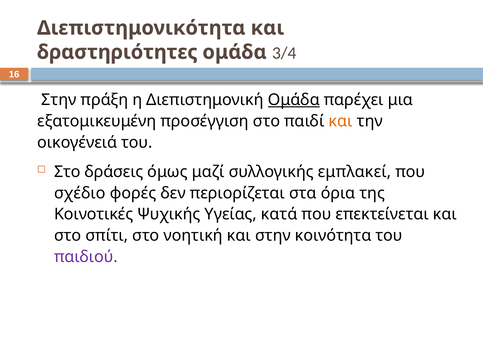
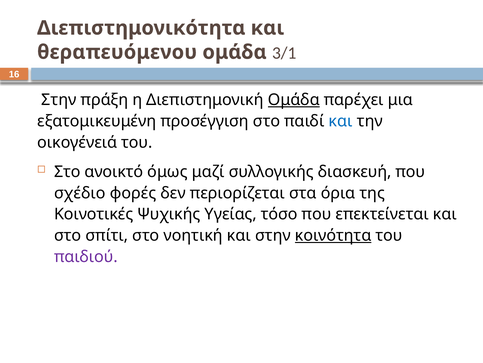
δραστηριότητες: δραστηριότητες -> θεραπευόμενου
3/4: 3/4 -> 3/1
και at (341, 121) colour: orange -> blue
δράσεις: δράσεις -> ανοικτό
εμπλακεί: εμπλακεί -> διασκευή
κατά: κατά -> τόσο
κοινότητα underline: none -> present
